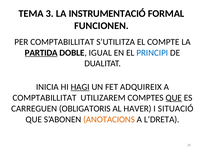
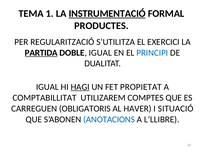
3: 3 -> 1
INSTRUMENTACIÓ underline: none -> present
FUNCIONEN: FUNCIONEN -> PRODUCTES
PER COMPTABILLITAT: COMPTABILLITAT -> REGULARITZACIÓ
COMPTE: COMPTE -> EXERCICI
INICIA at (47, 87): INICIA -> IGUAL
ADQUIREIX: ADQUIREIX -> PROPIETAT
QUE at (174, 98) underline: present -> none
ANOTACIONS colour: orange -> blue
L’DRETA: L’DRETA -> L’LLIBRE
